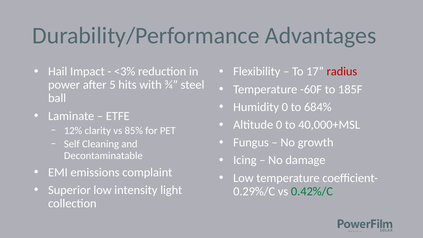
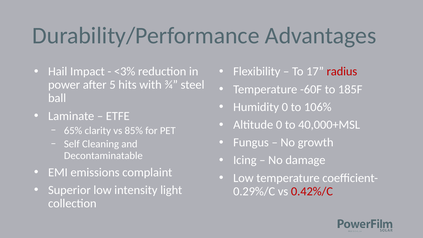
684%: 684% -> 106%
12%: 12% -> 65%
0.42%/C colour: green -> red
